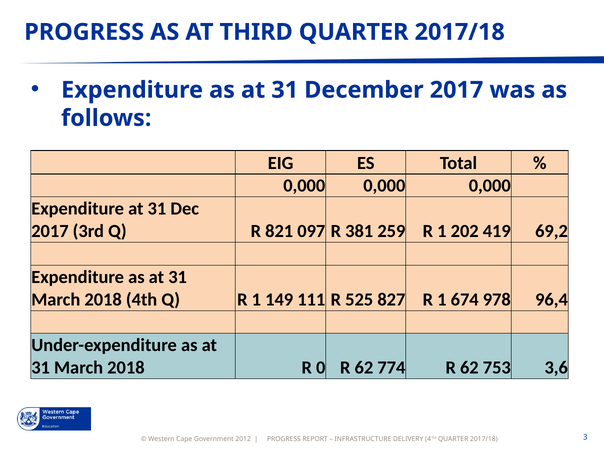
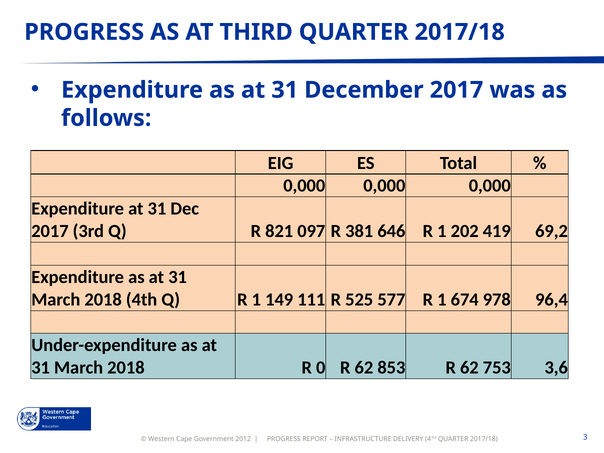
259: 259 -> 646
827: 827 -> 577
774: 774 -> 853
